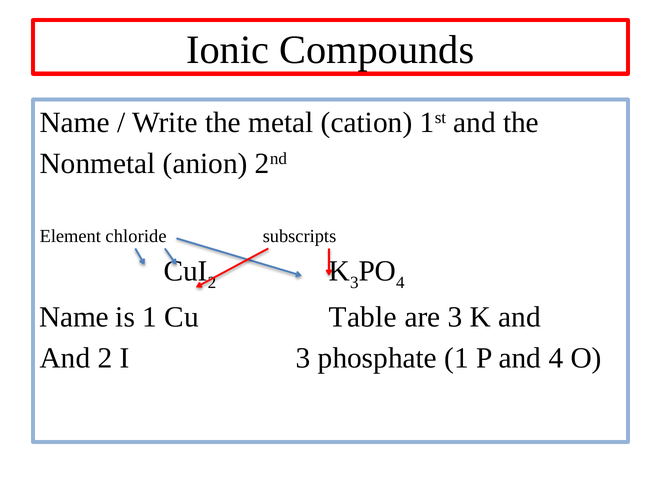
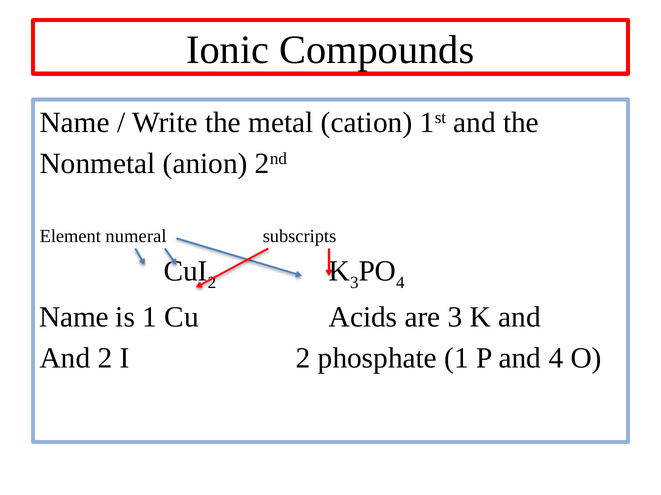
chloride: chloride -> numeral
Table: Table -> Acids
I 3: 3 -> 2
